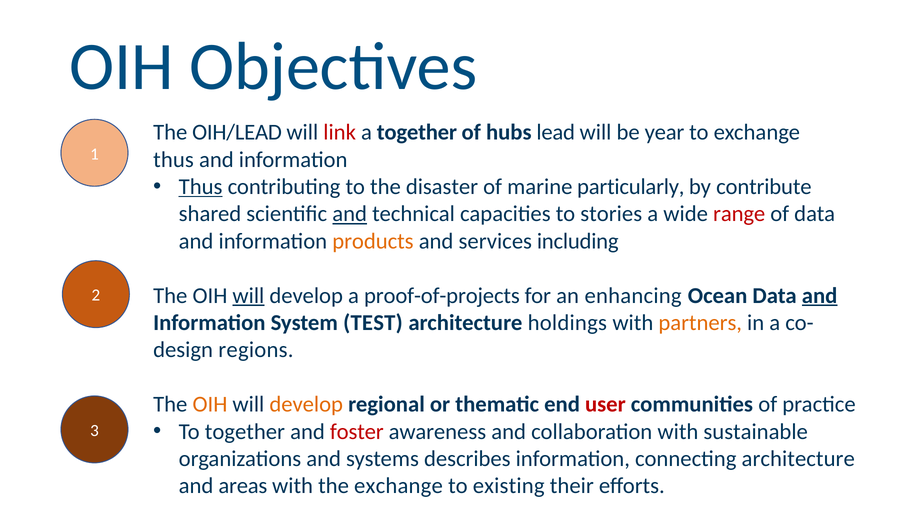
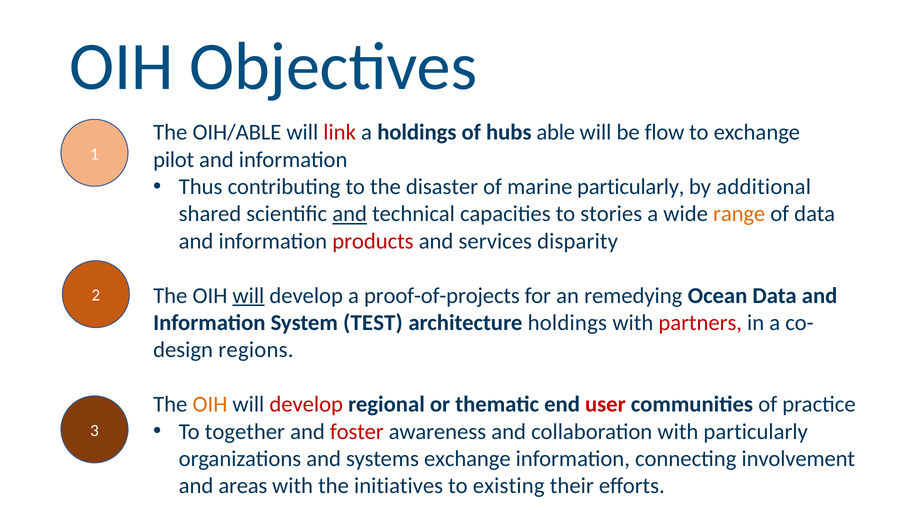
OIH/LEAD: OIH/LEAD -> OIH/ABLE
a together: together -> holdings
lead: lead -> able
year: year -> flow
thus at (174, 160): thus -> pilot
Thus at (201, 187) underline: present -> none
contribute: contribute -> additional
range colour: red -> orange
products colour: orange -> red
including: including -> disparity
enhancing: enhancing -> remedying
and at (820, 296) underline: present -> none
partners colour: orange -> red
develop at (306, 405) colour: orange -> red
with sustainable: sustainable -> particularly
systems describes: describes -> exchange
connecting architecture: architecture -> involvement
the exchange: exchange -> initiatives
